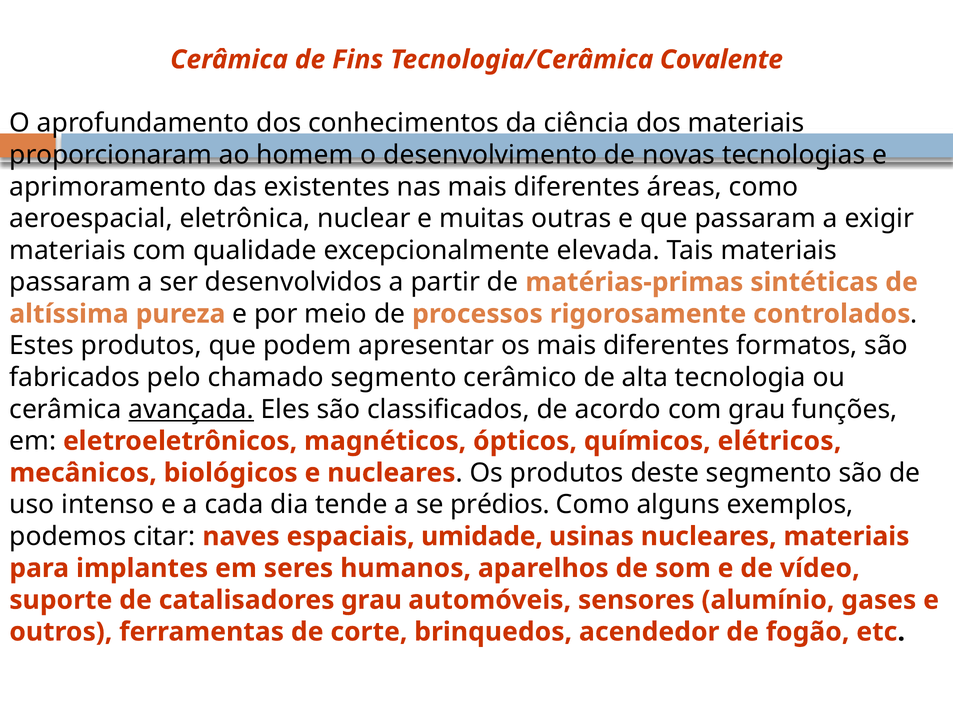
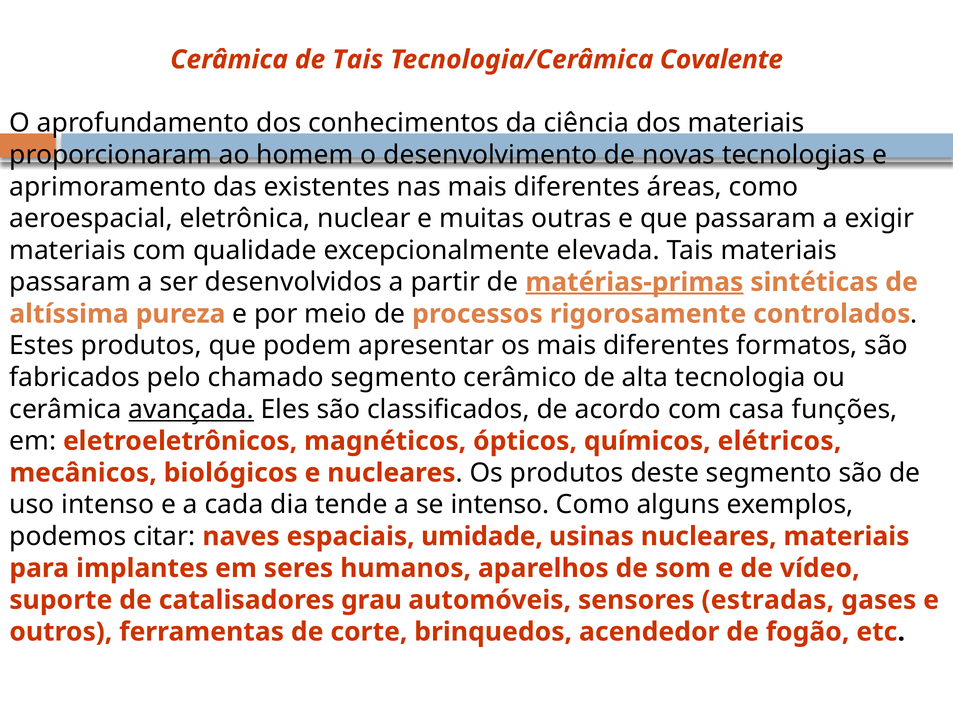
de Fins: Fins -> Tais
matérias-primas underline: none -> present
com grau: grau -> casa
se prédios: prédios -> intenso
alumínio: alumínio -> estradas
